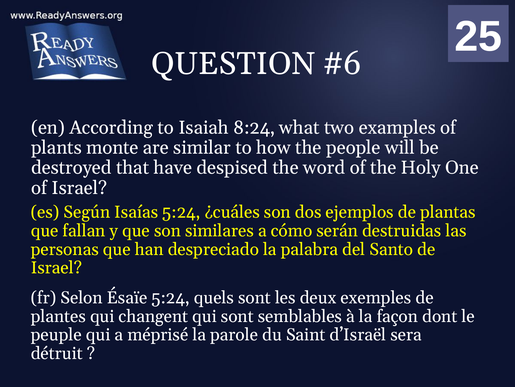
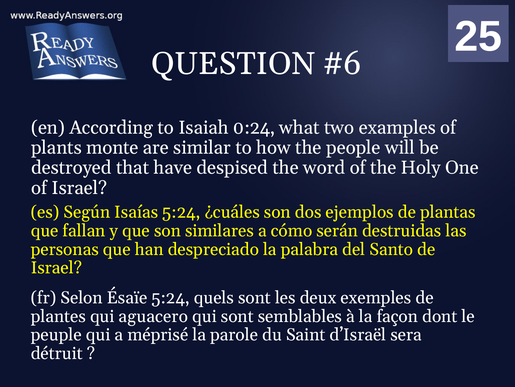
8:24: 8:24 -> 0:24
changent: changent -> aguacero
